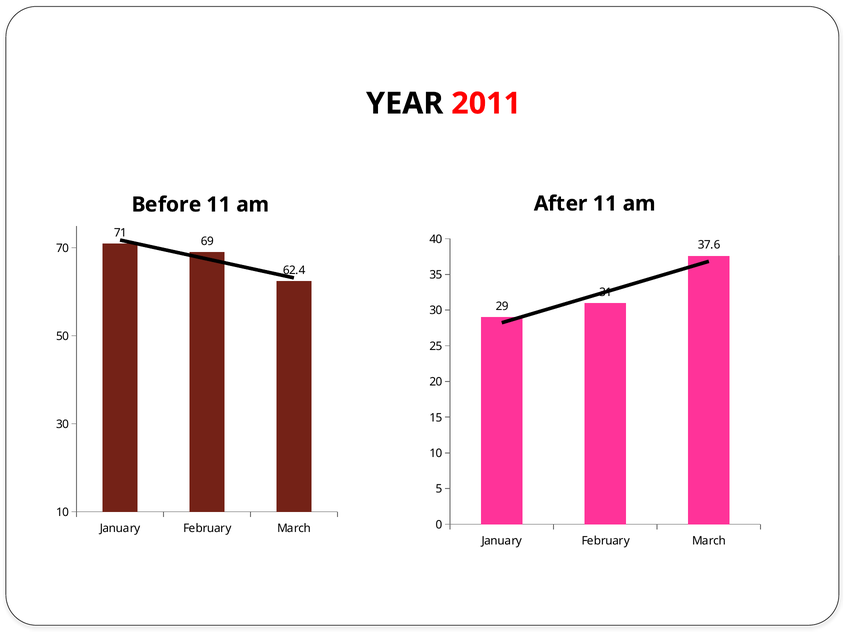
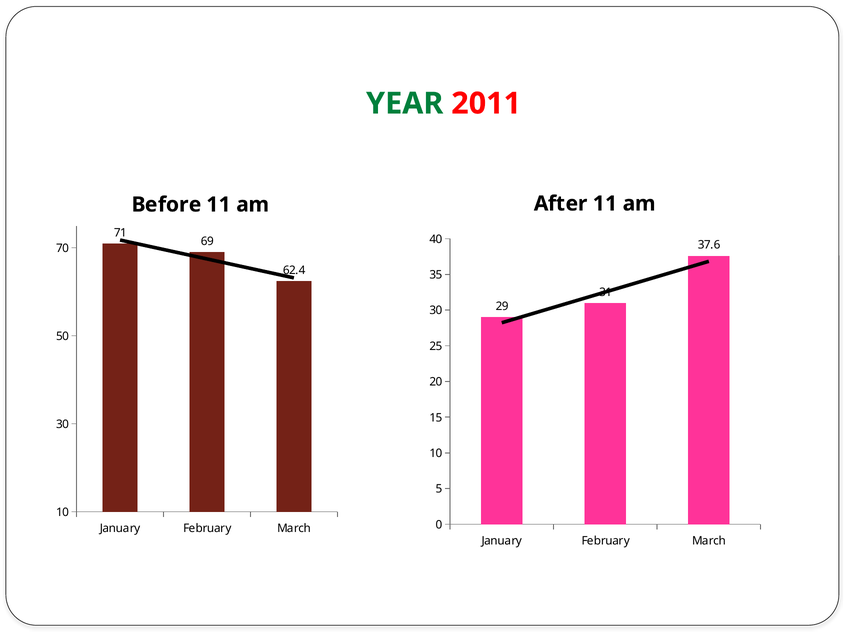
YEAR colour: black -> green
